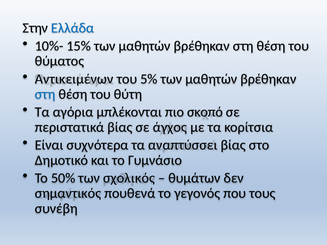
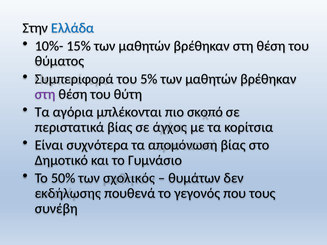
Αντικειμένων: Αντικειμένων -> Συμπεριφορά
στη at (45, 94) colour: blue -> purple
αναπτύσσει: αναπτύσσει -> απομόνωση
σημαντικός: σημαντικός -> εκδήλωσης
